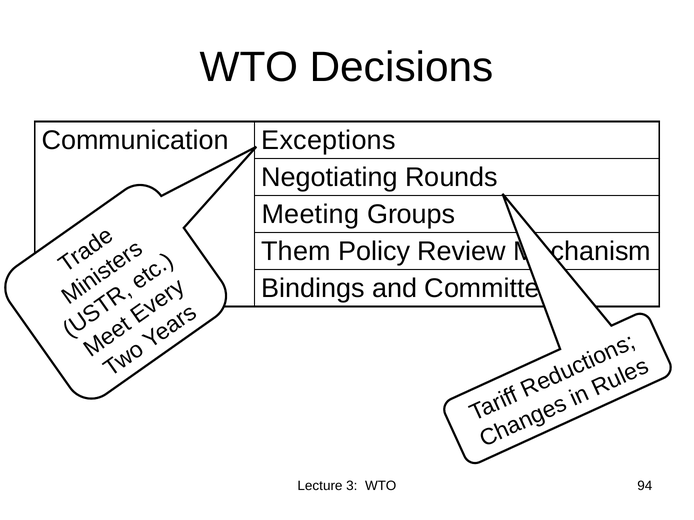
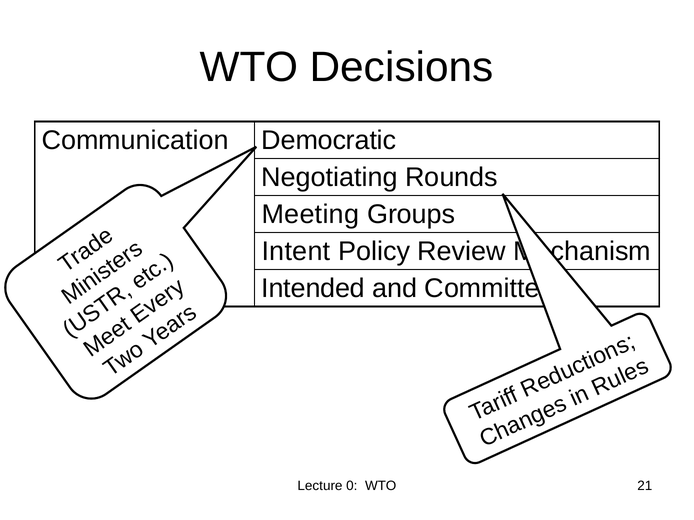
Exceptions: Exceptions -> Democratic
Them: Them -> Intent
Bindings: Bindings -> Intended
3: 3 -> 0
94: 94 -> 21
